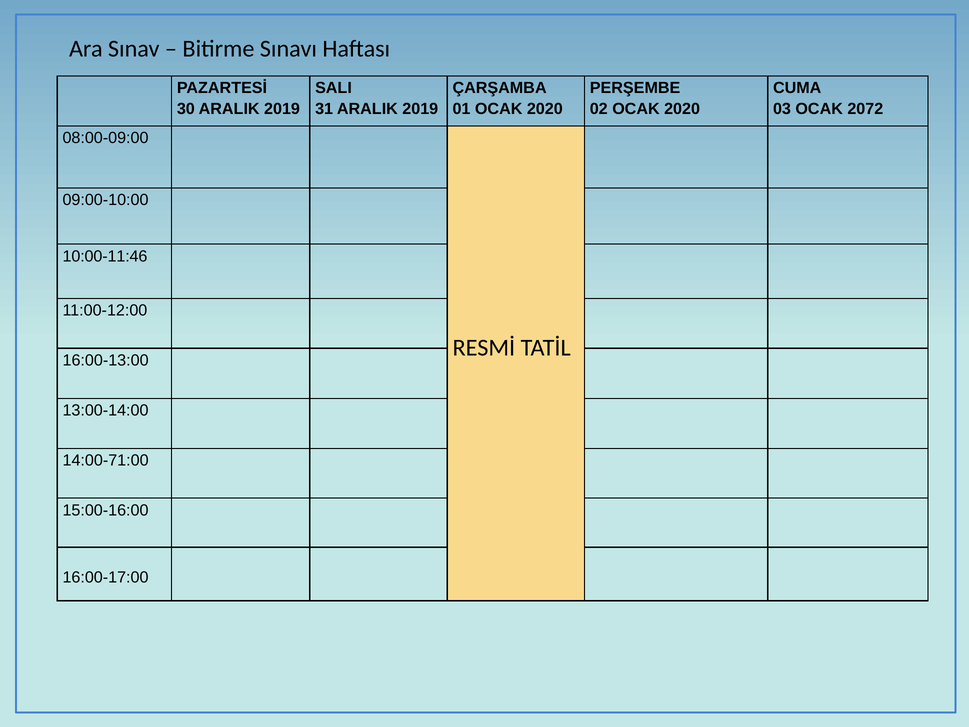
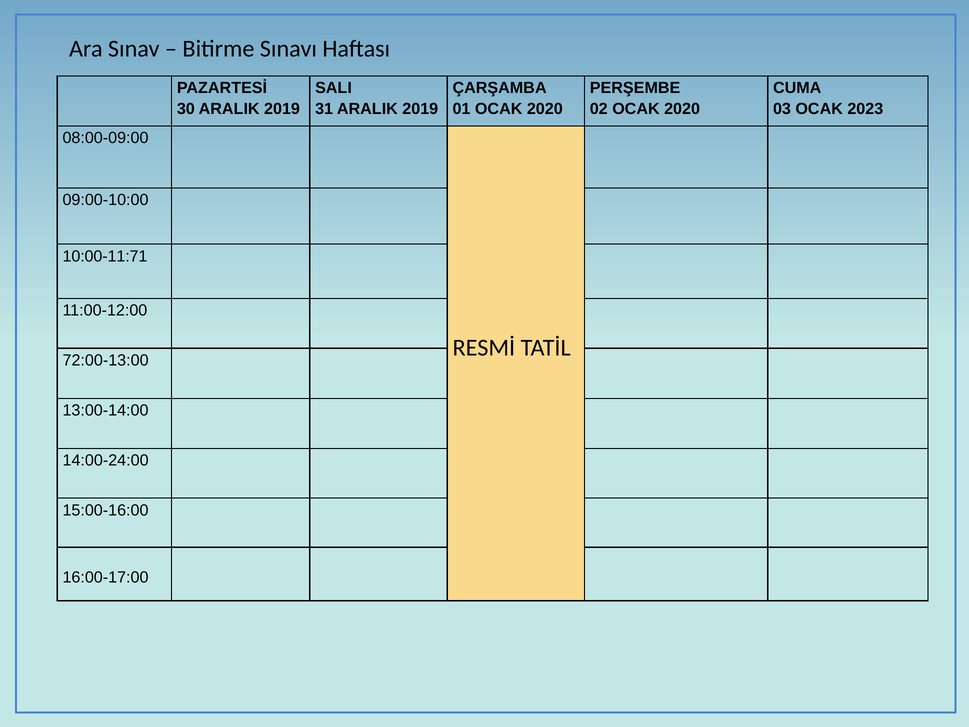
2072: 2072 -> 2023
10:00-11:46: 10:00-11:46 -> 10:00-11:71
16:00-13:00: 16:00-13:00 -> 72:00-13:00
14:00-71:00: 14:00-71:00 -> 14:00-24:00
